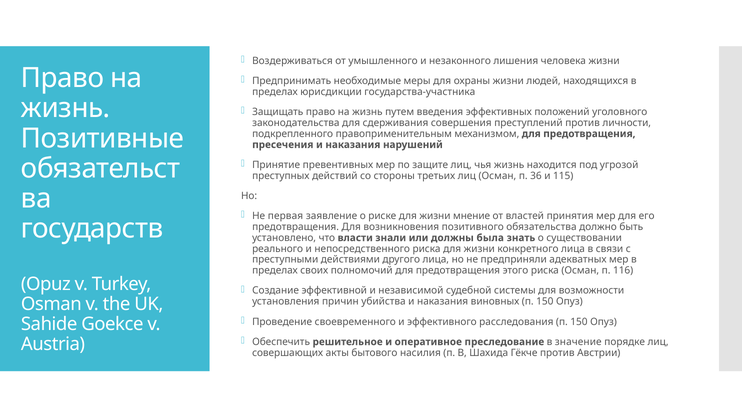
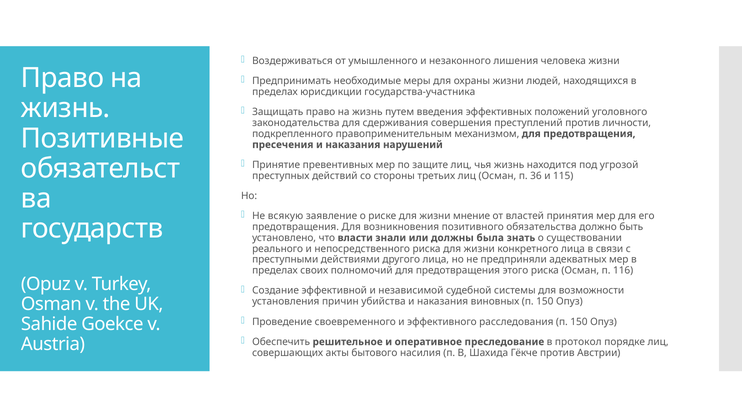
первая: первая -> всякую
значение: значение -> протокол
